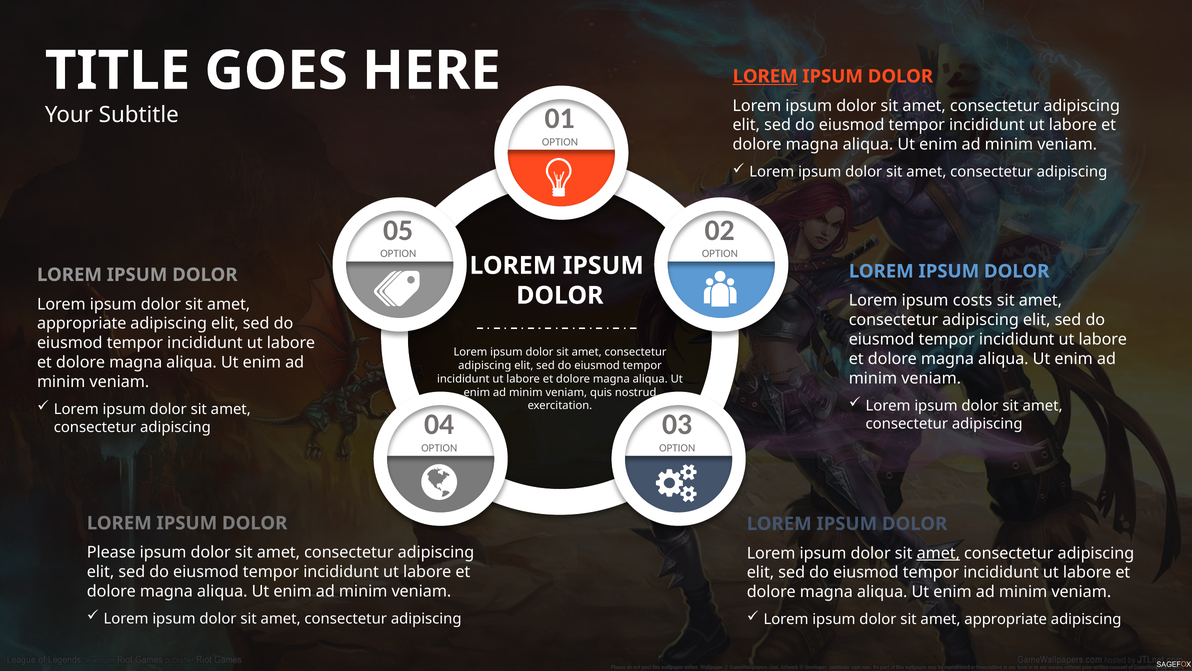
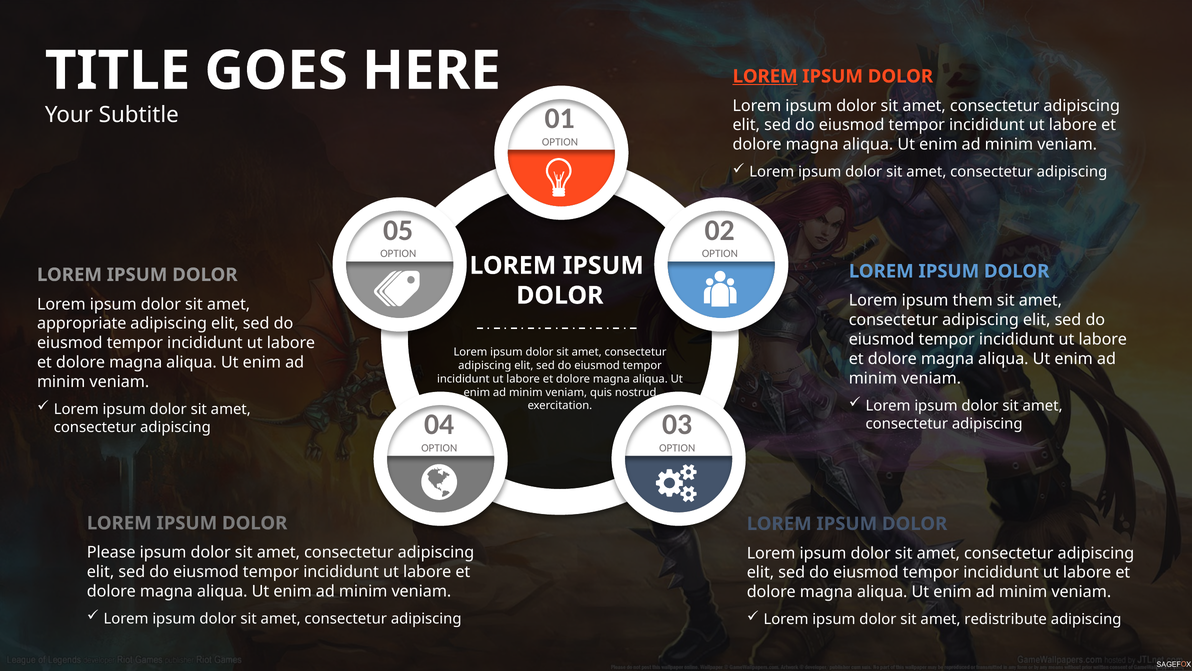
costs: costs -> them
amet at (938, 553) underline: present -> none
appropriate at (1006, 619): appropriate -> redistribute
